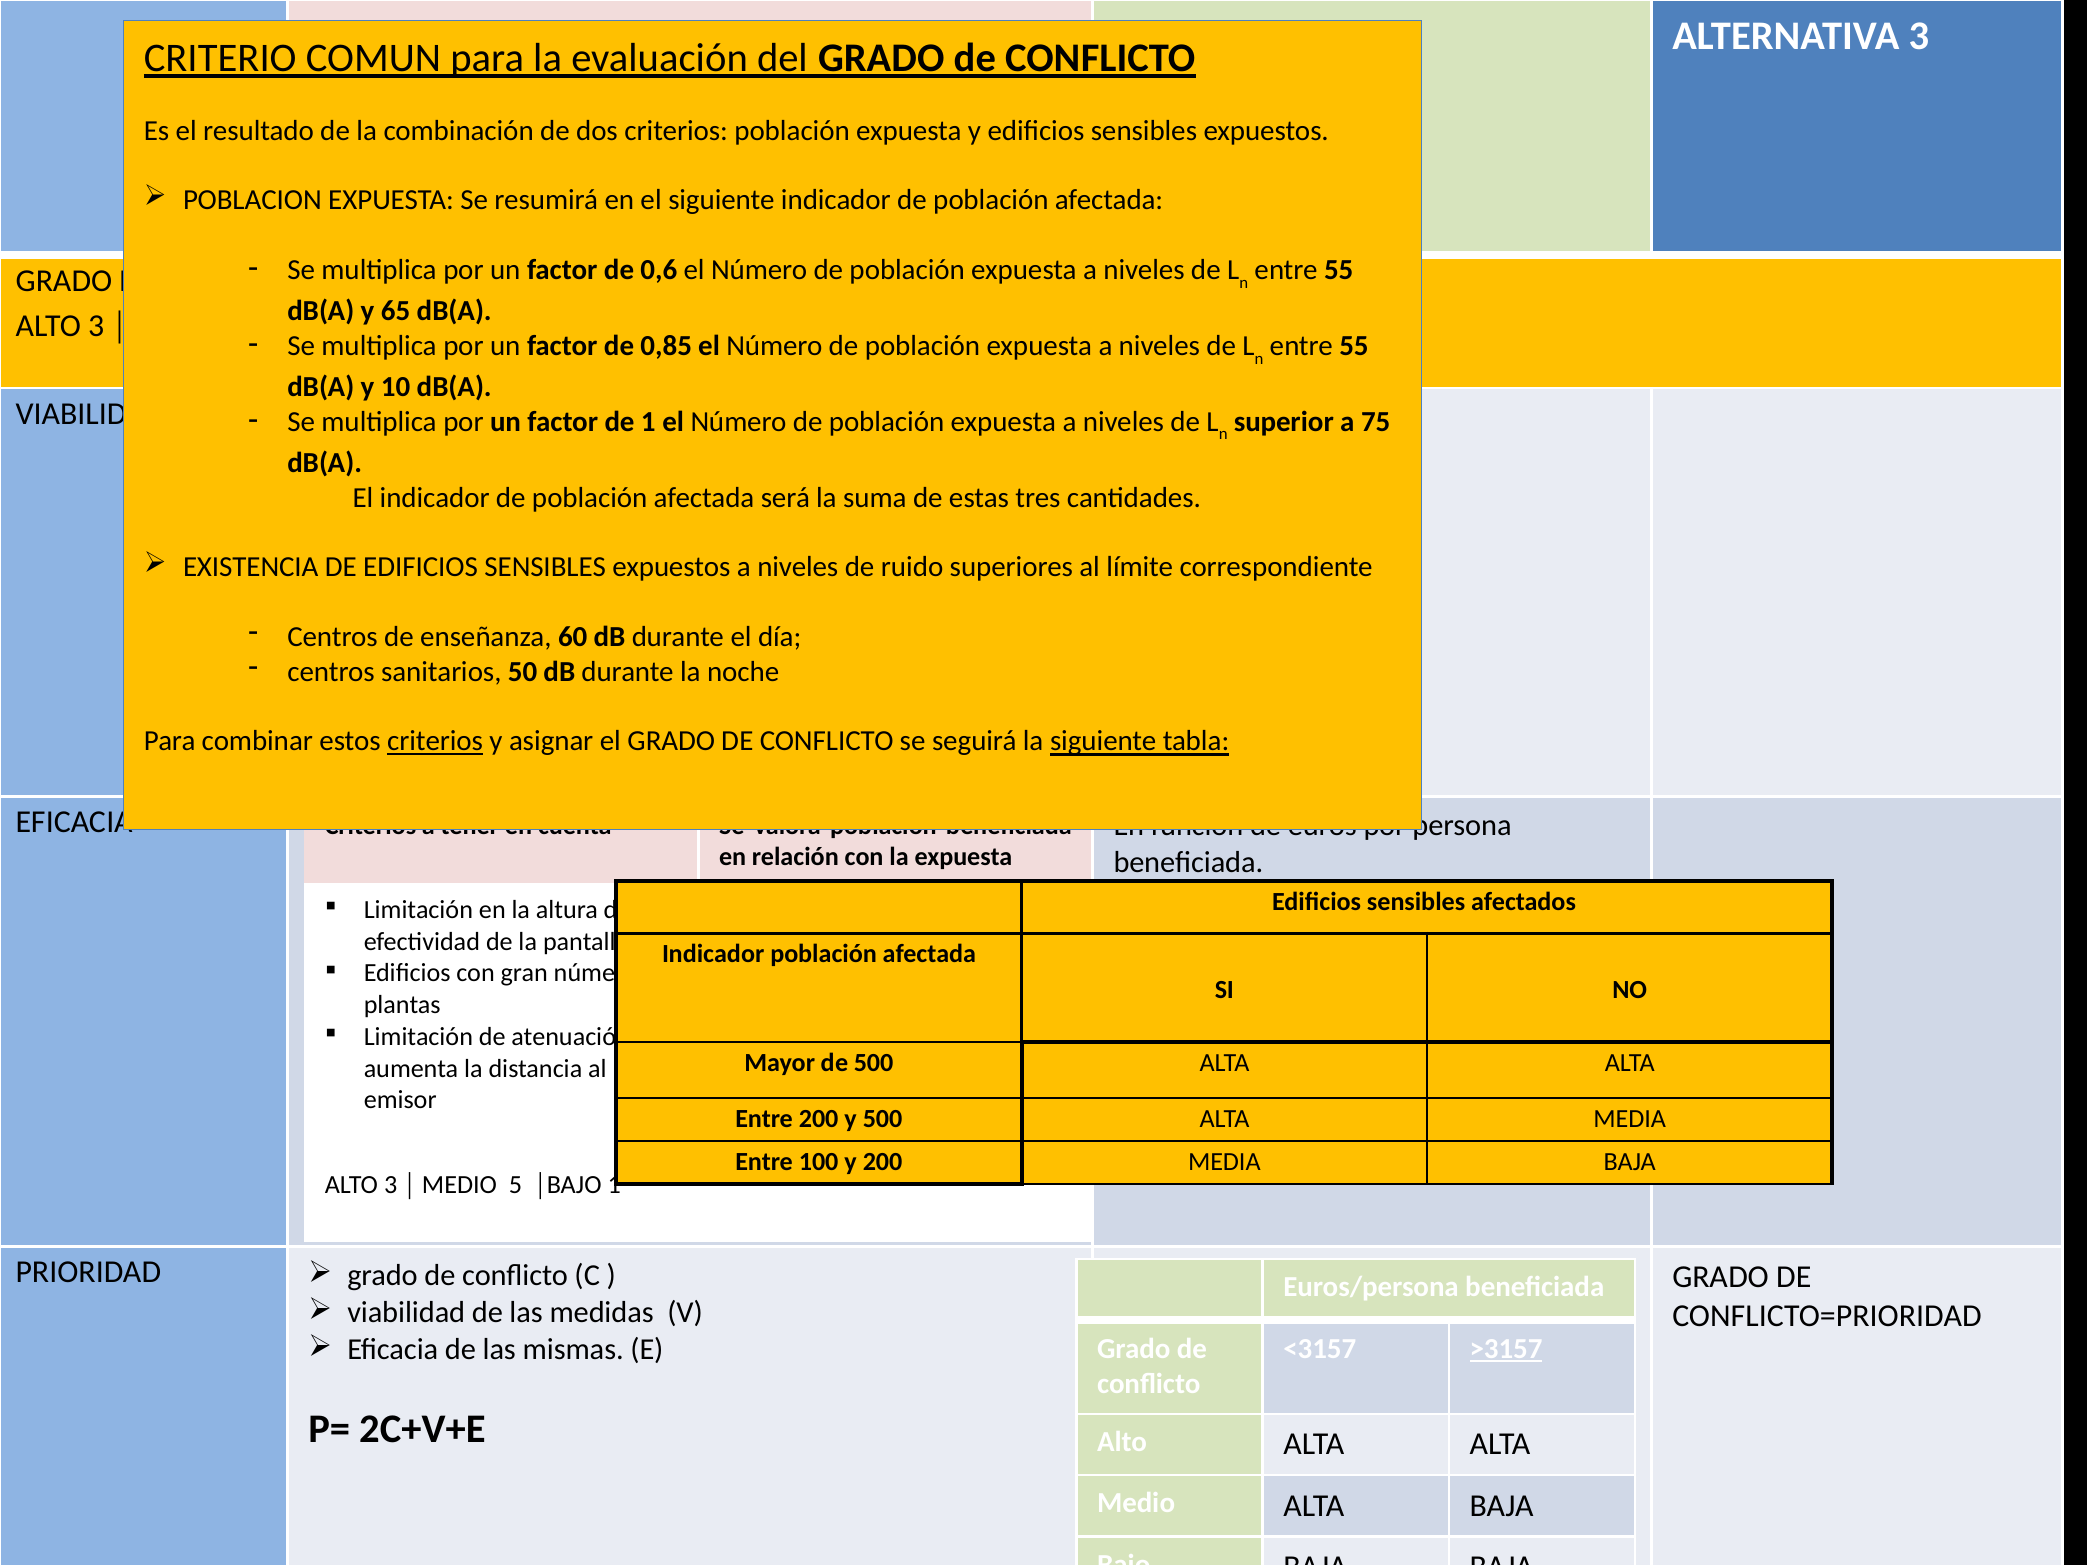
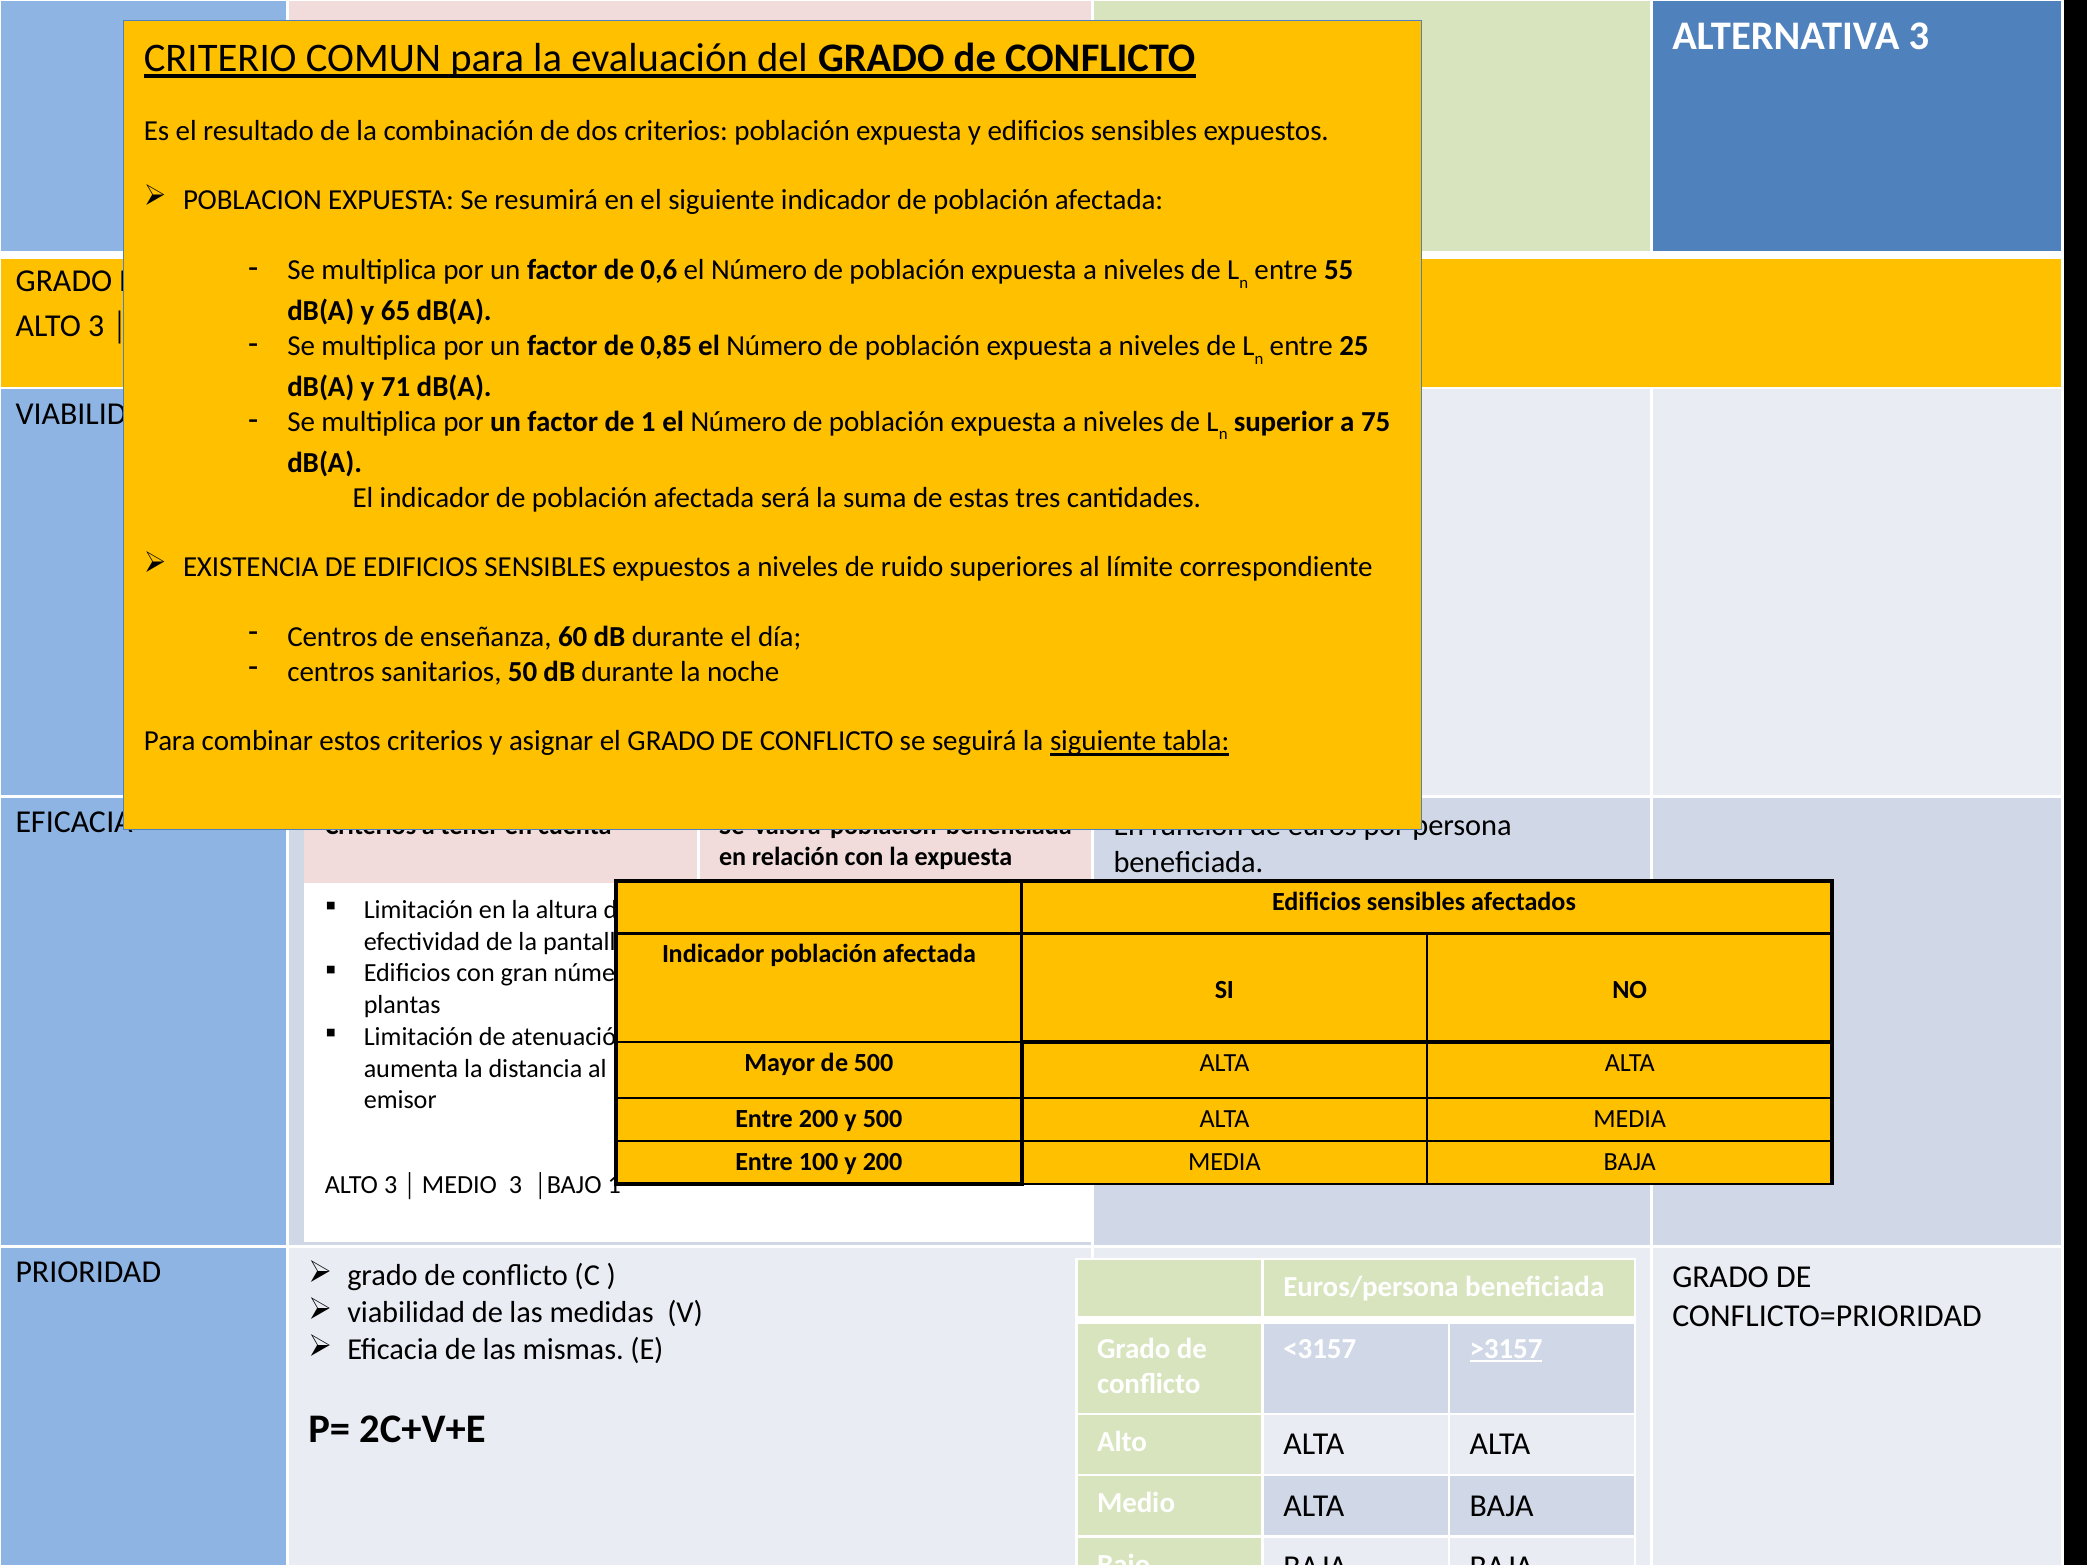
55 at (1354, 346): 55 -> 25
10: 10 -> 71
criterios at (435, 741) underline: present -> none
MEDIO 5: 5 -> 3
